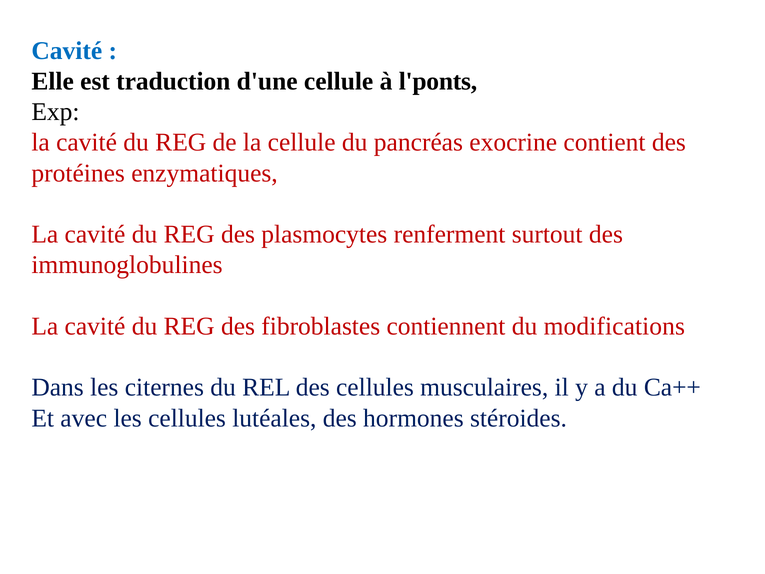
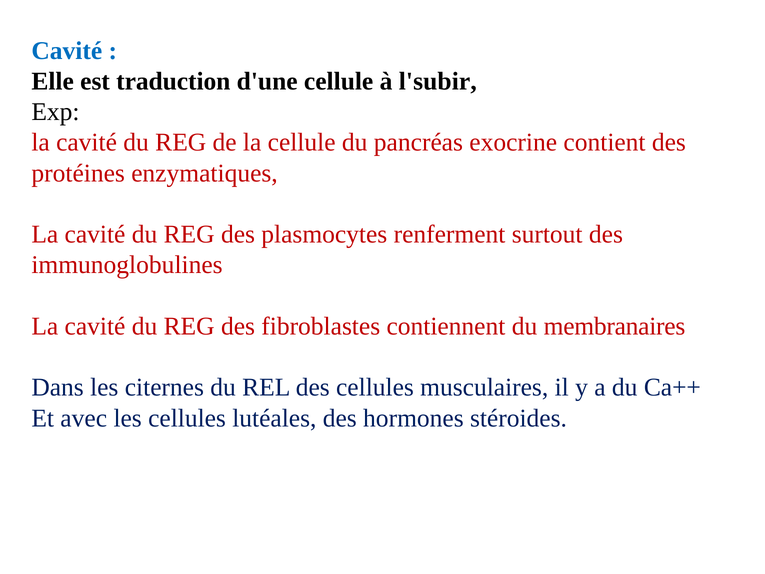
l'ponts: l'ponts -> l'subir
modifications: modifications -> membranaires
